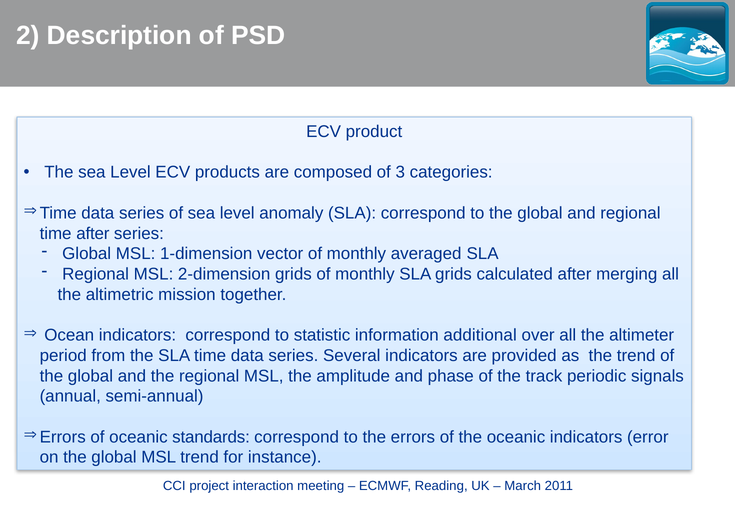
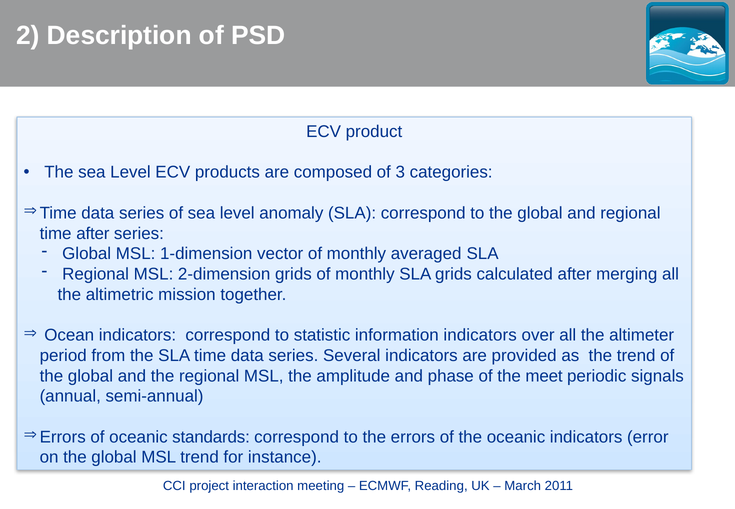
information additional: additional -> indicators
track: track -> meet
